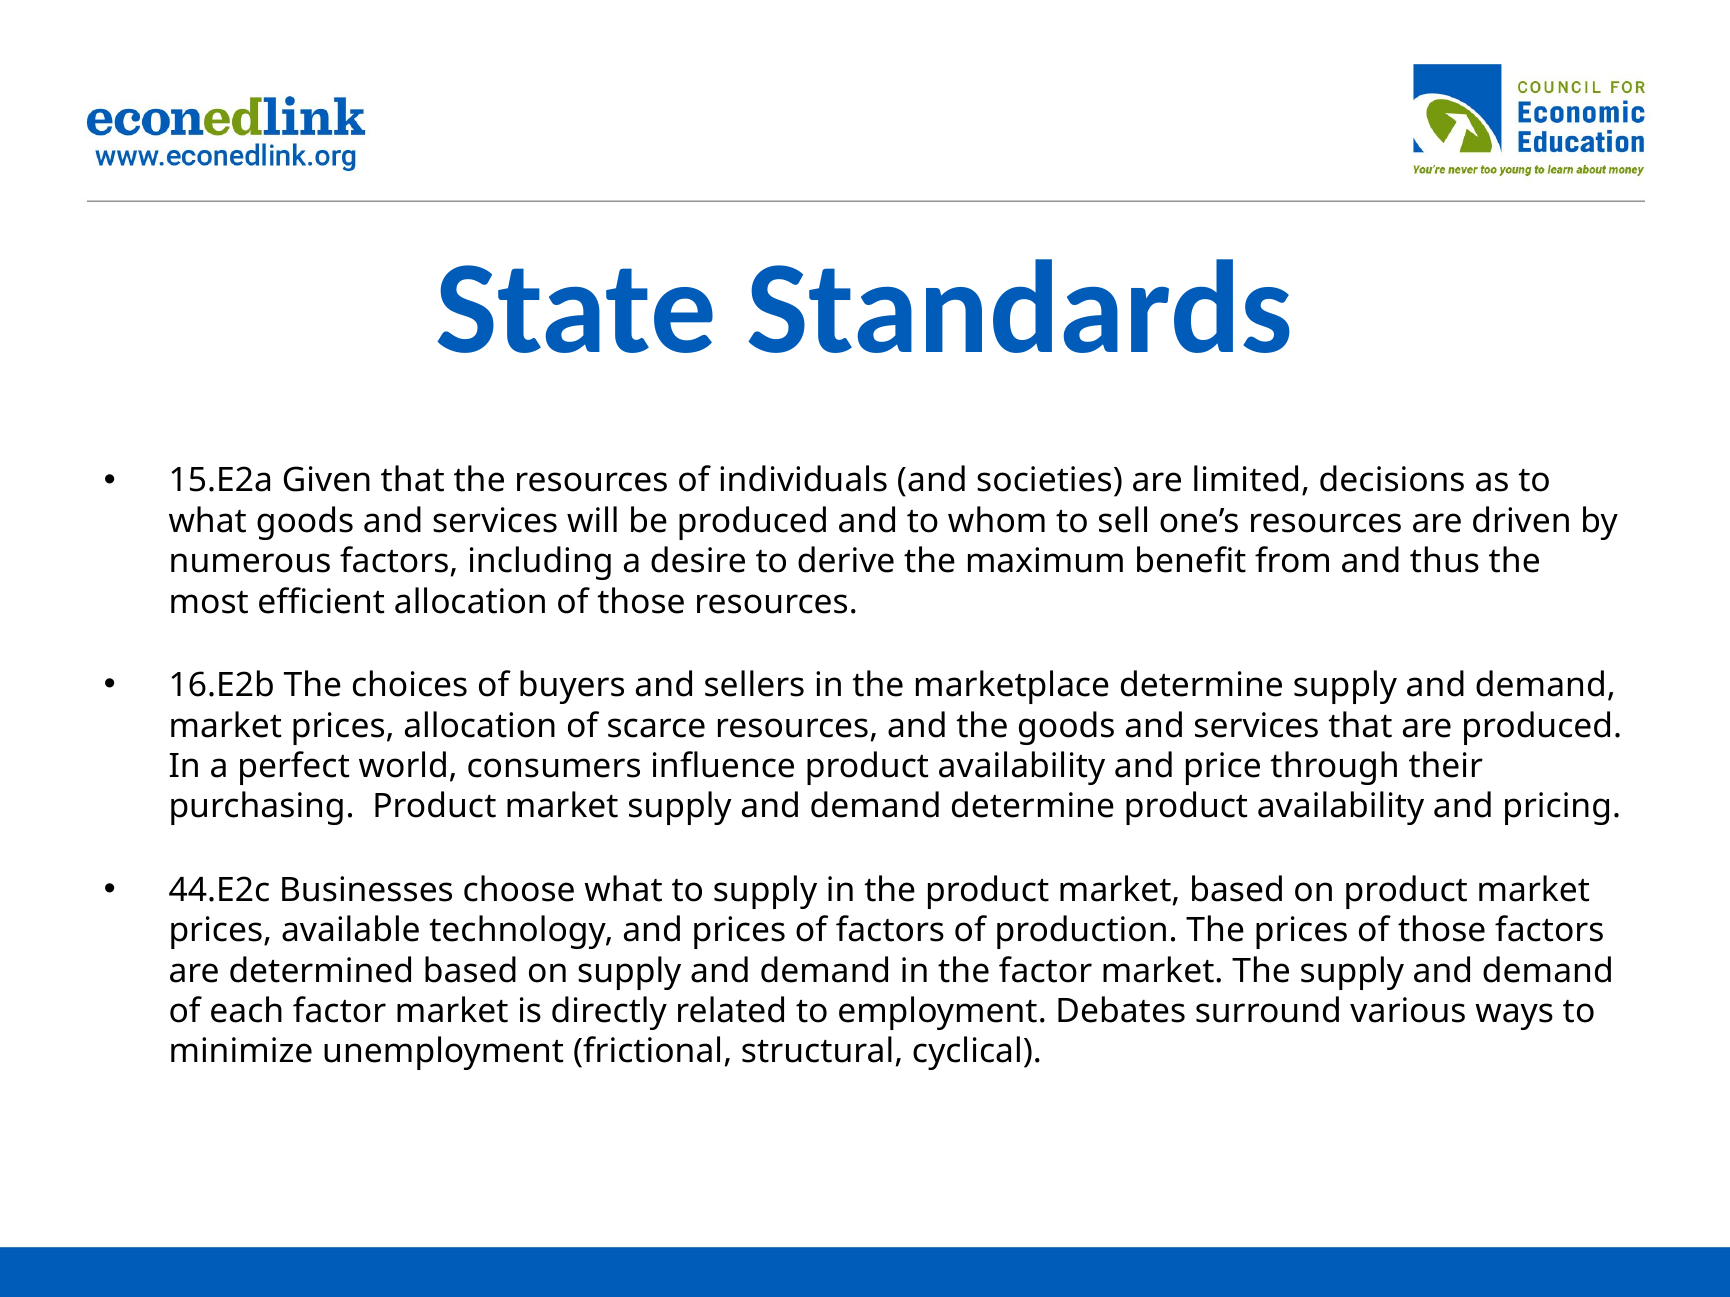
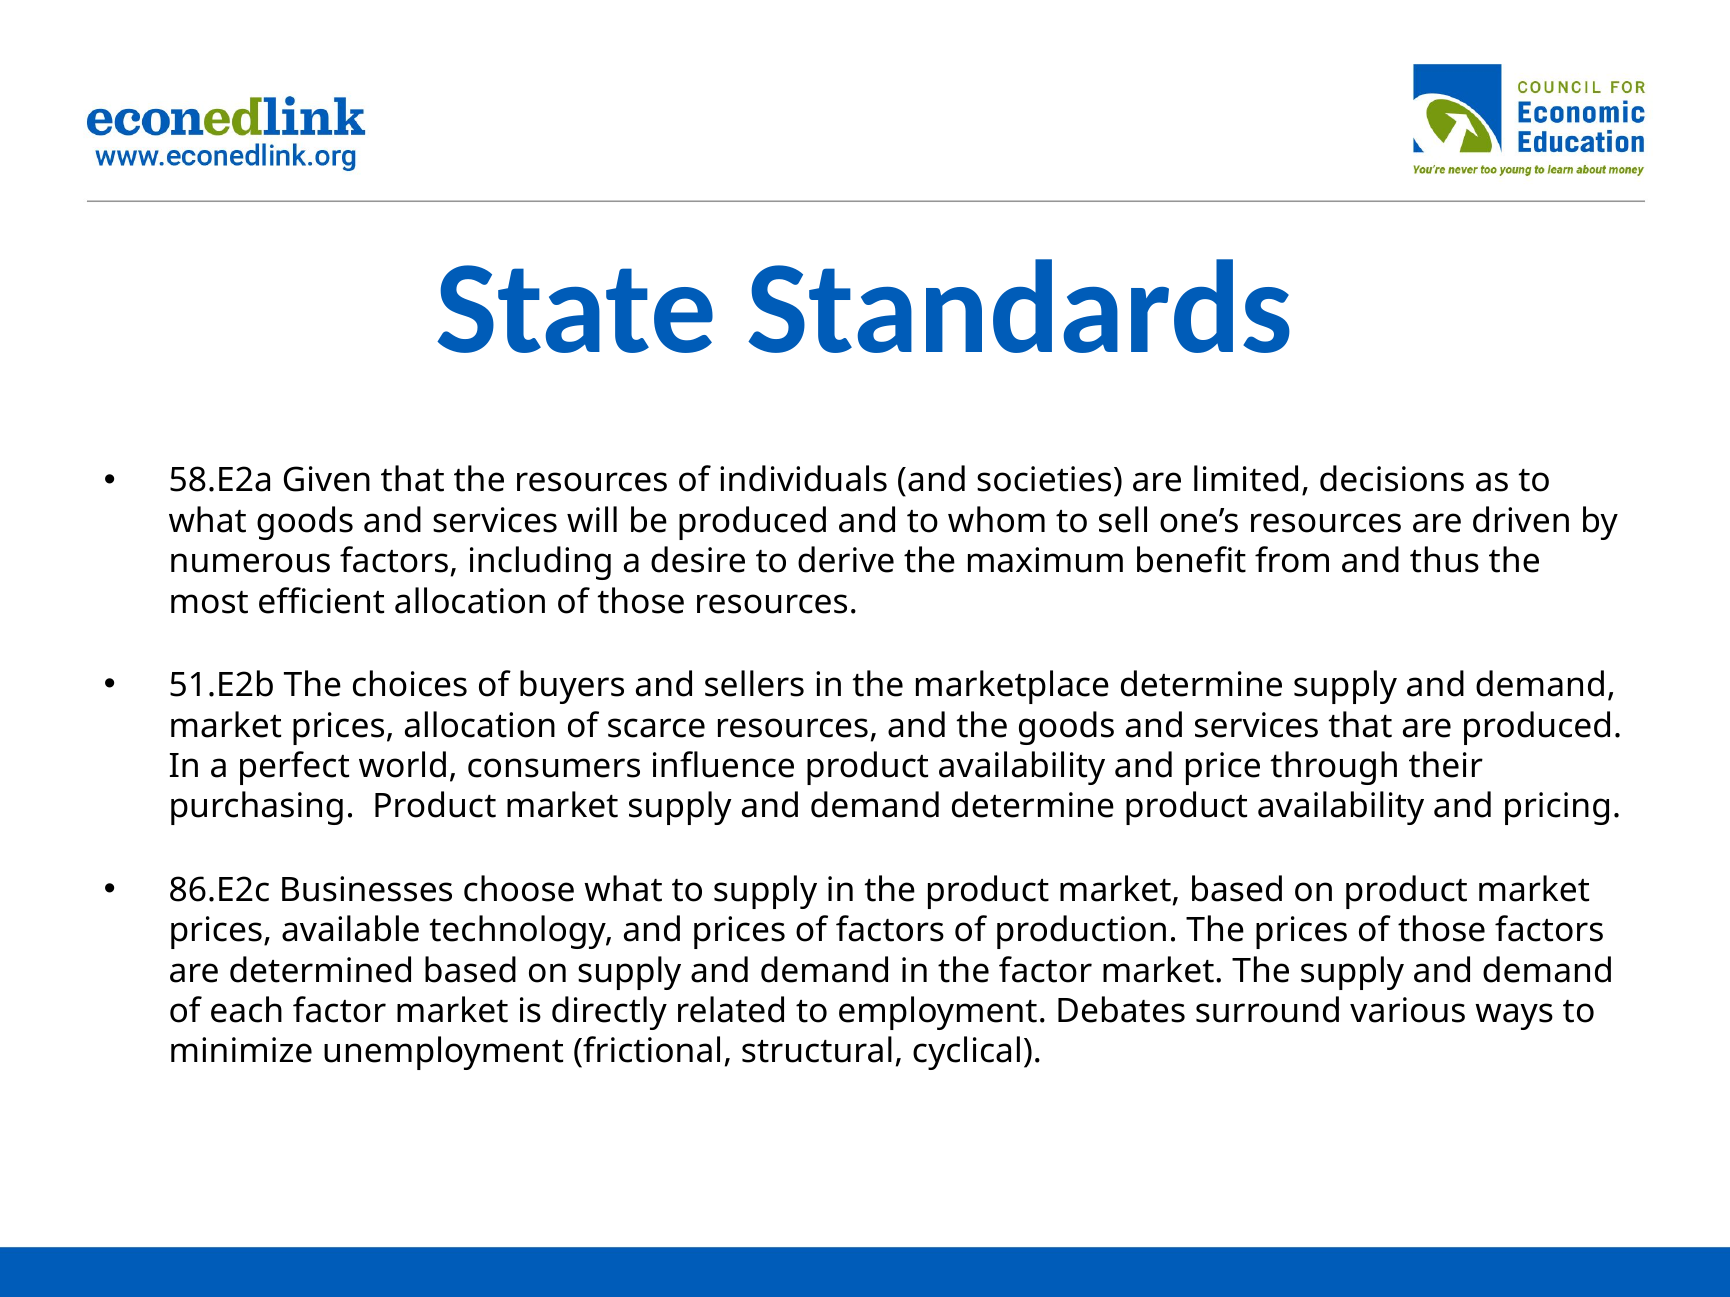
15.E2a: 15.E2a -> 58.E2a
16.E2b: 16.E2b -> 51.E2b
44.E2c: 44.E2c -> 86.E2c
